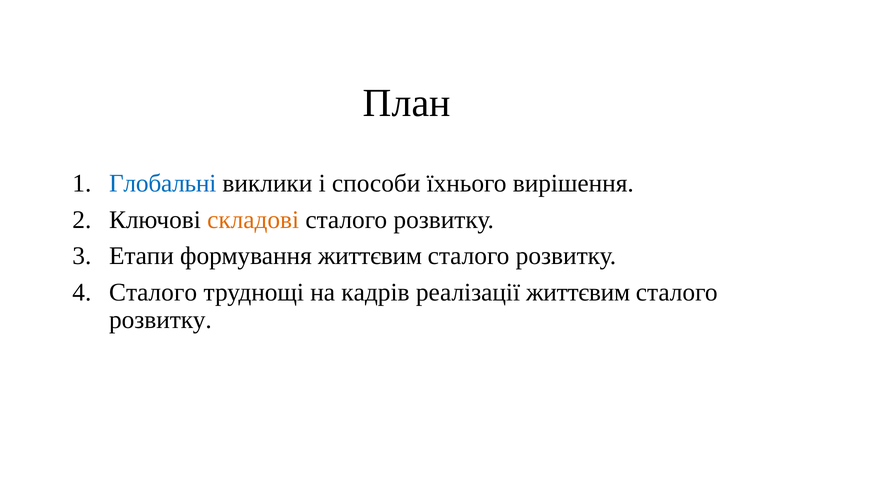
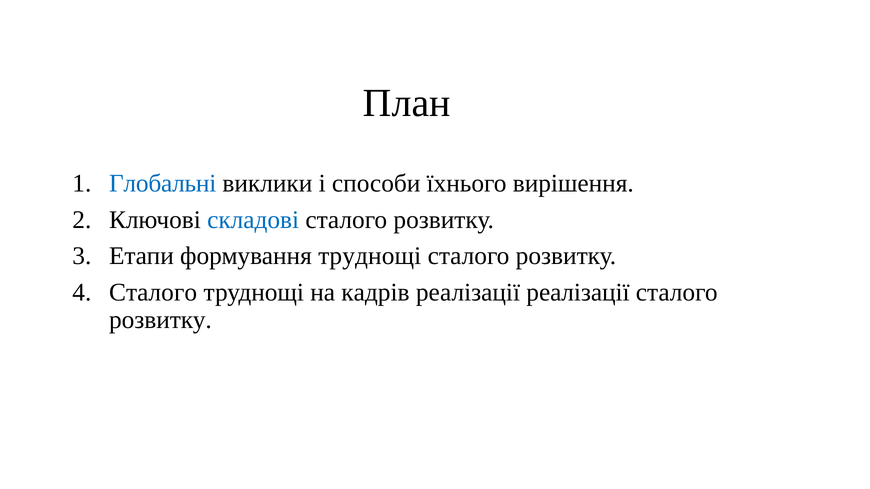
складові colour: orange -> blue
формування життєвим: життєвим -> труднощі
реалізації життєвим: життєвим -> реалізації
